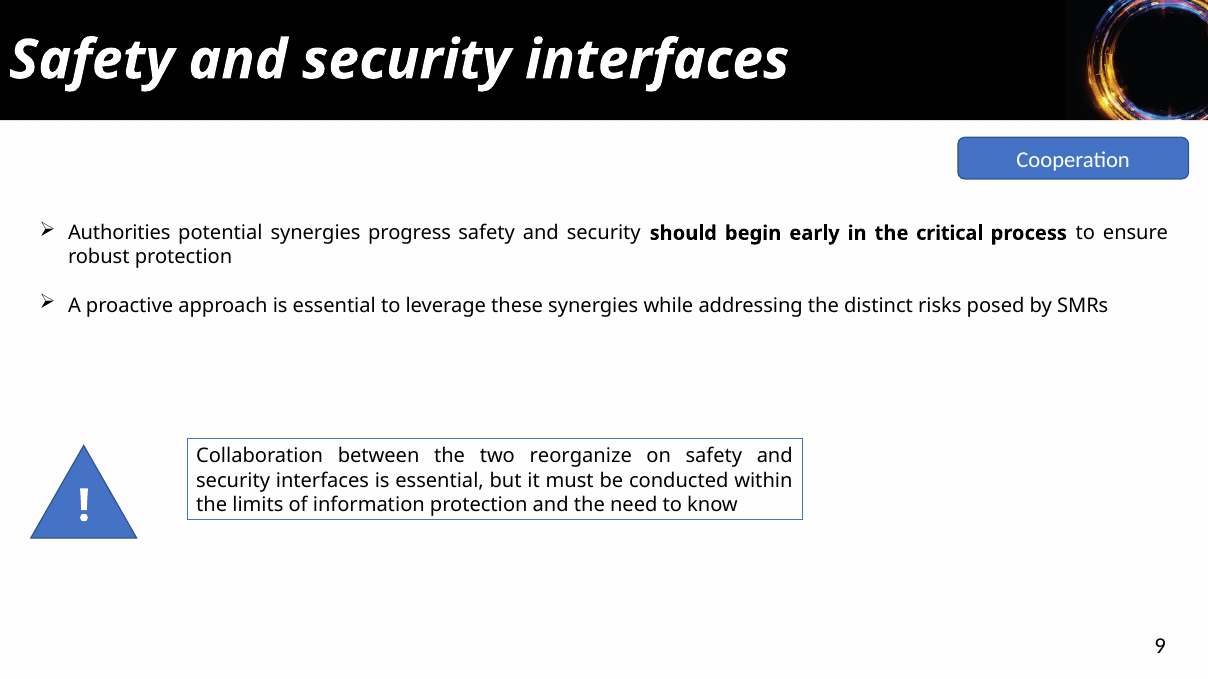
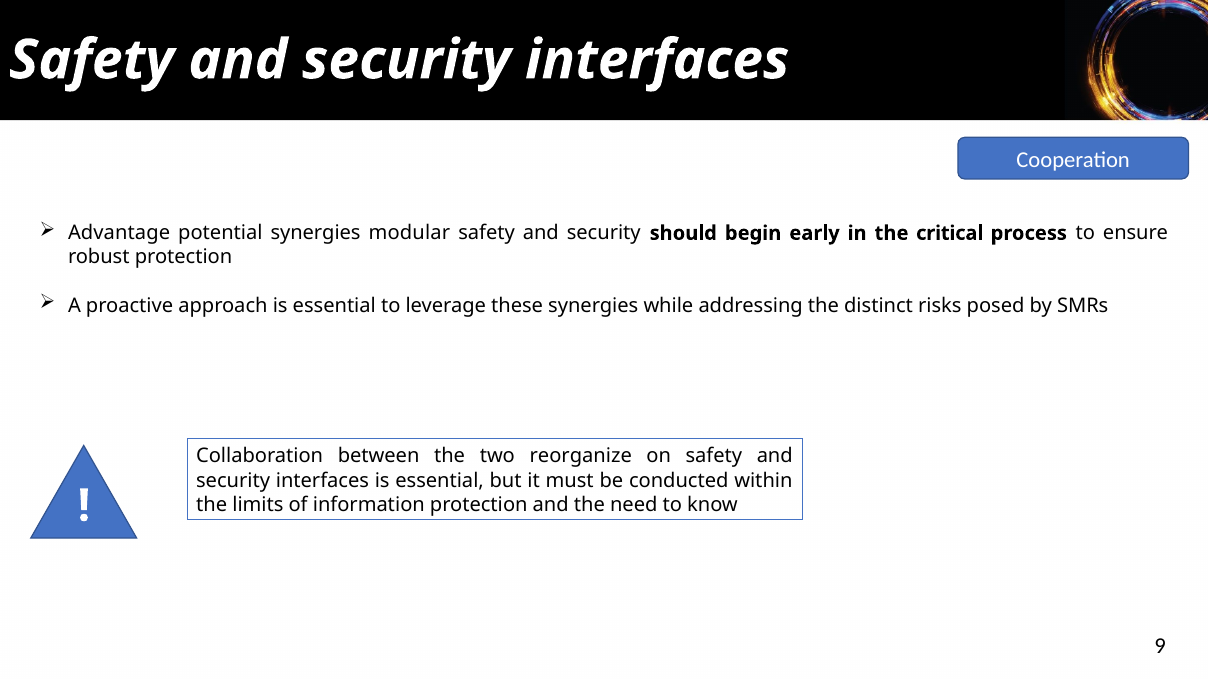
Authorities: Authorities -> Advantage
progress: progress -> modular
